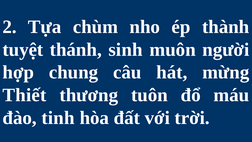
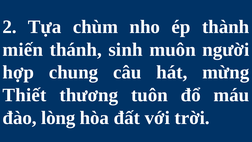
tuyệt: tuyệt -> miến
tinh: tinh -> lòng
